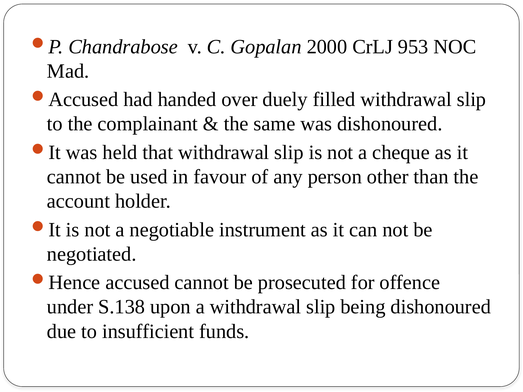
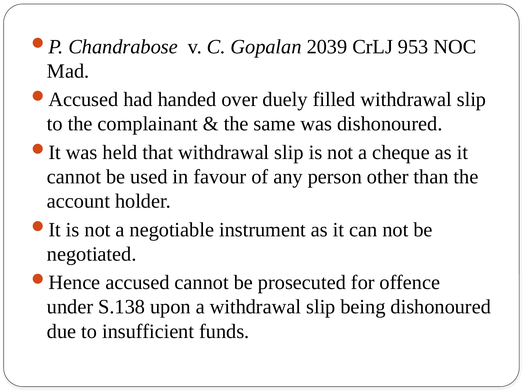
2000: 2000 -> 2039
